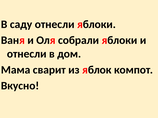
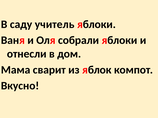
саду отнесли: отнесли -> учитель
